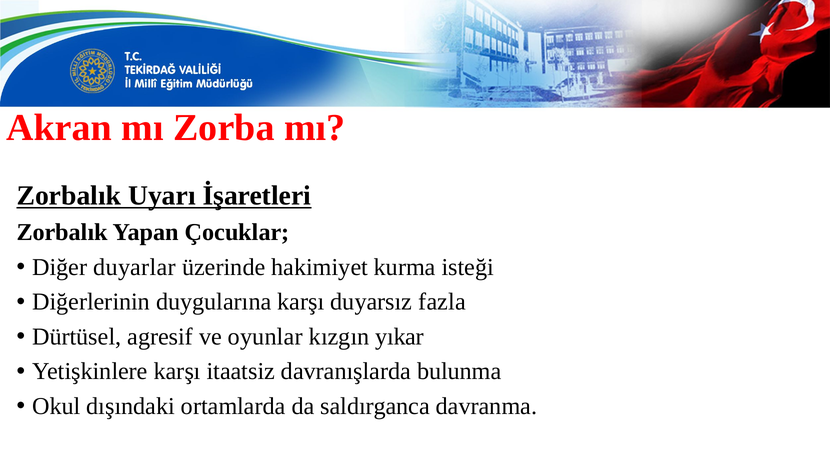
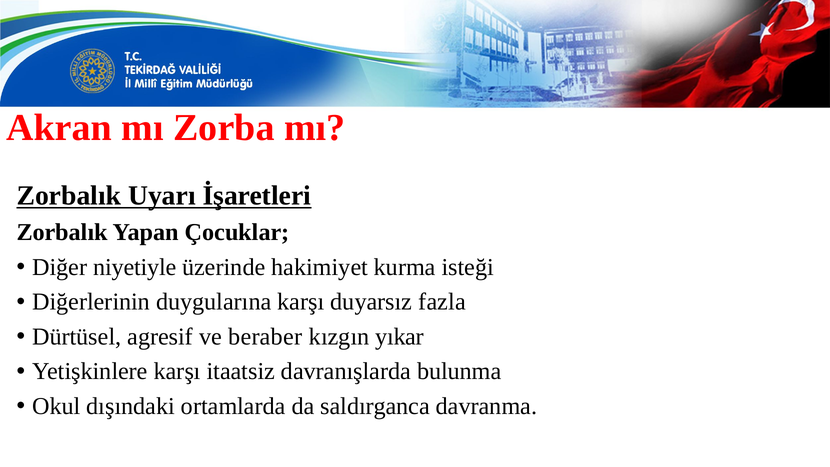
duyarlar: duyarlar -> niyetiyle
oyunlar: oyunlar -> beraber
